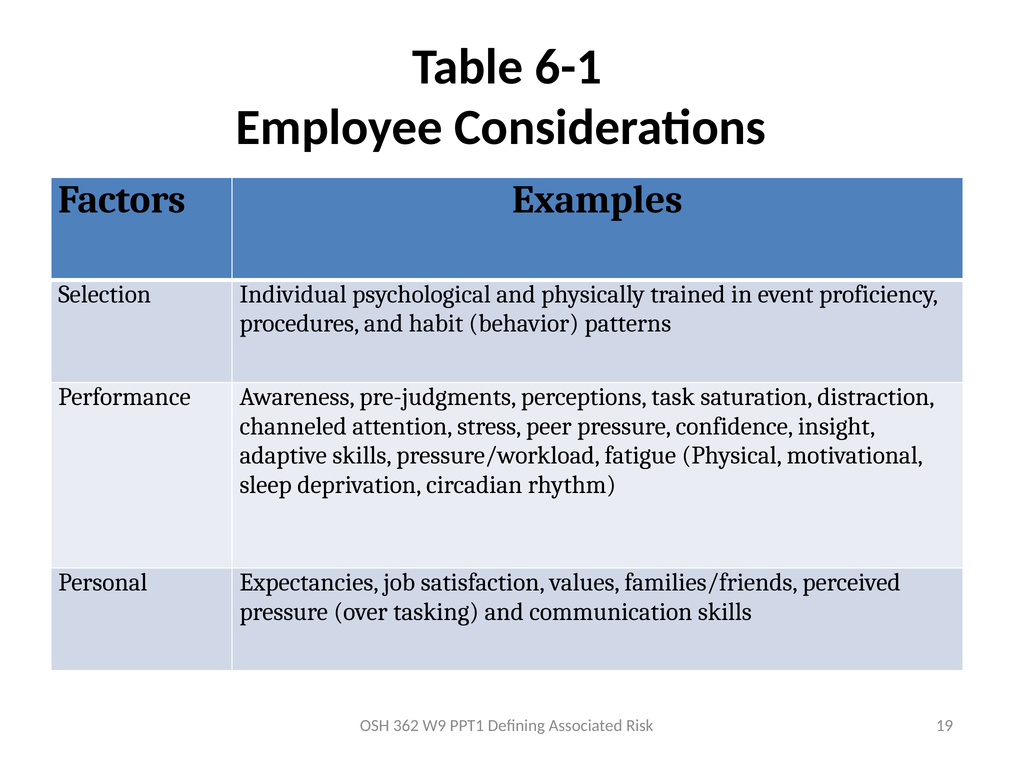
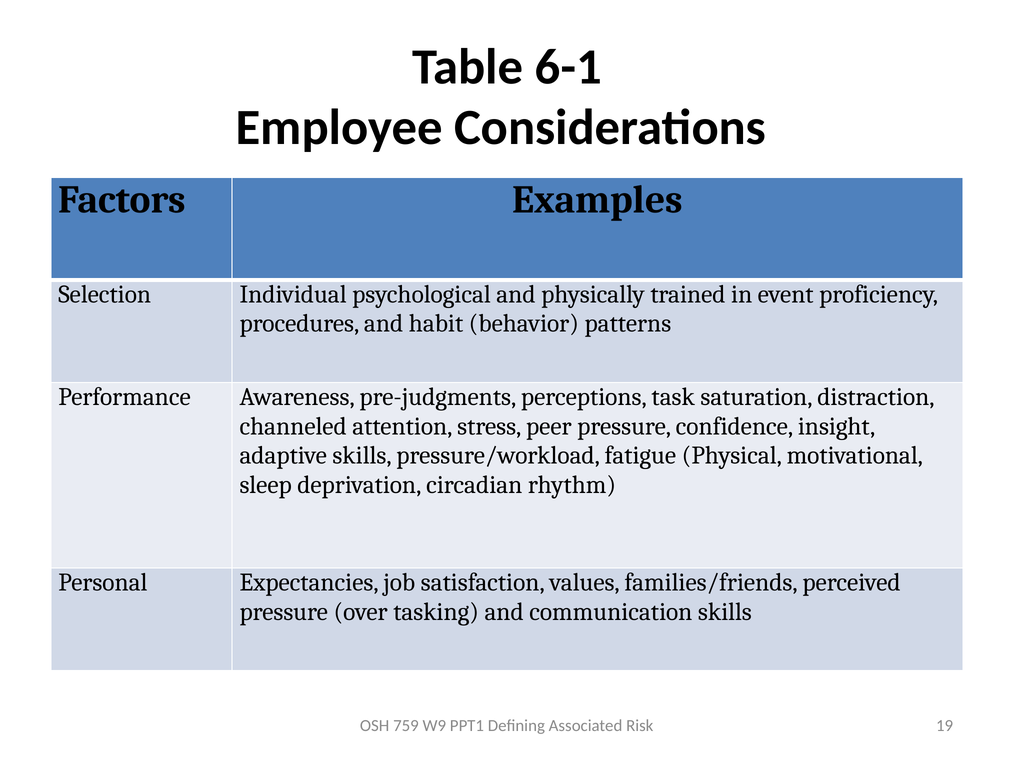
362: 362 -> 759
